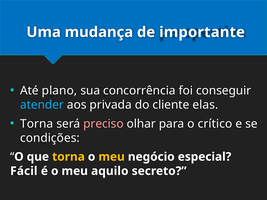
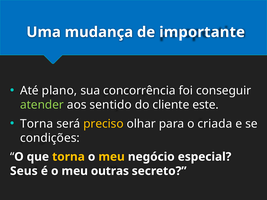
atender colour: light blue -> light green
privada: privada -> sentido
elas: elas -> este
preciso colour: pink -> yellow
crítico: crítico -> criada
Fácil: Fácil -> Seus
aquilo: aquilo -> outras
